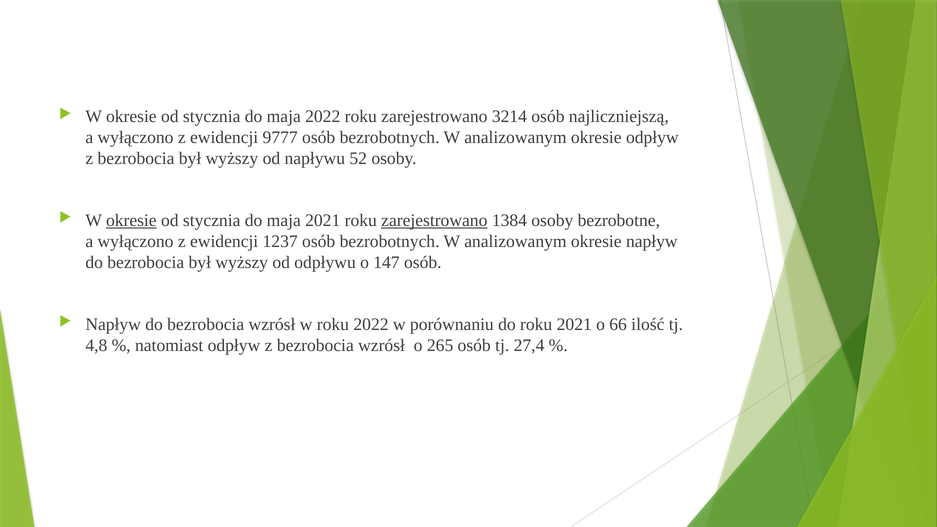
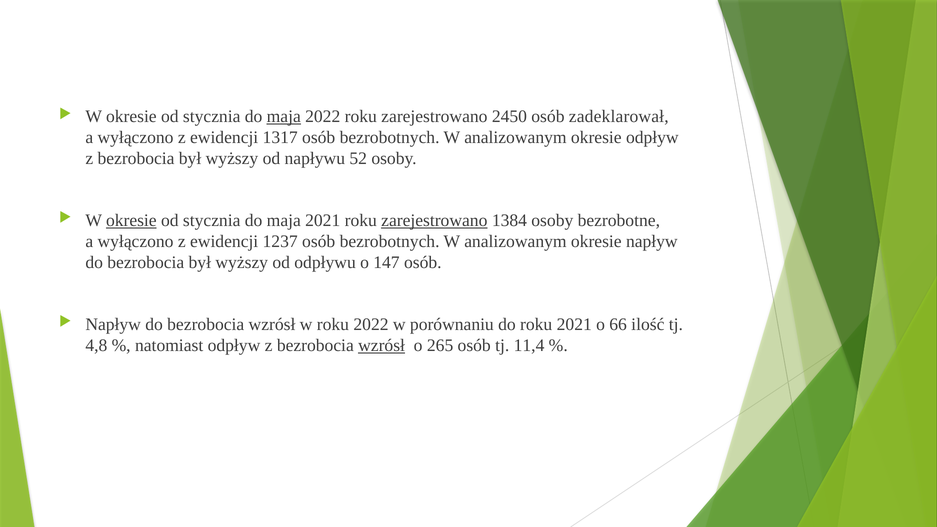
maja at (284, 117) underline: none -> present
3214: 3214 -> 2450
najliczniejszą: najliczniejszą -> zadeklarował
9777: 9777 -> 1317
wzrósł at (382, 345) underline: none -> present
27,4: 27,4 -> 11,4
